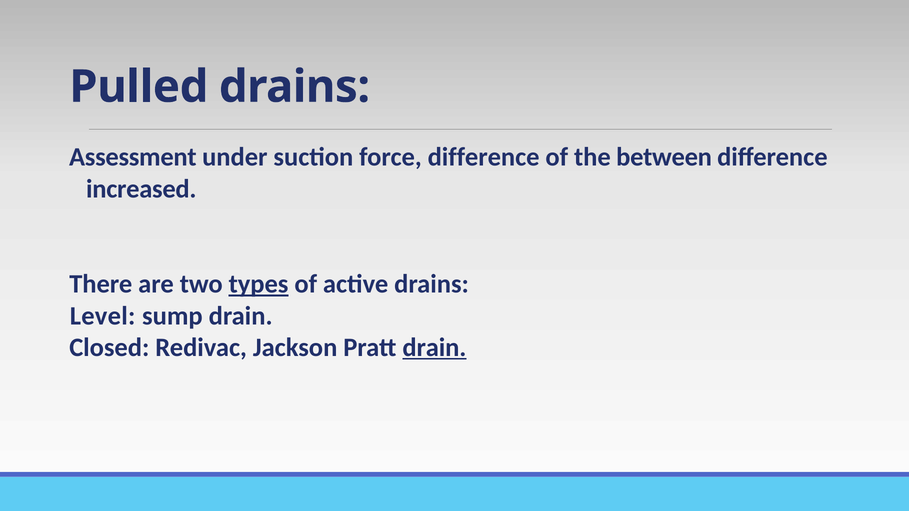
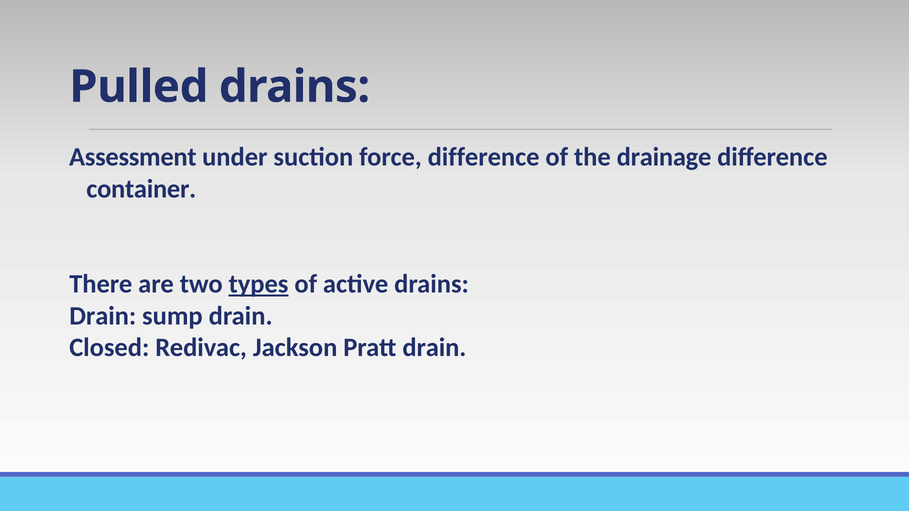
between: between -> drainage
increased: increased -> container
Level at (103, 316): Level -> Drain
drain at (434, 348) underline: present -> none
